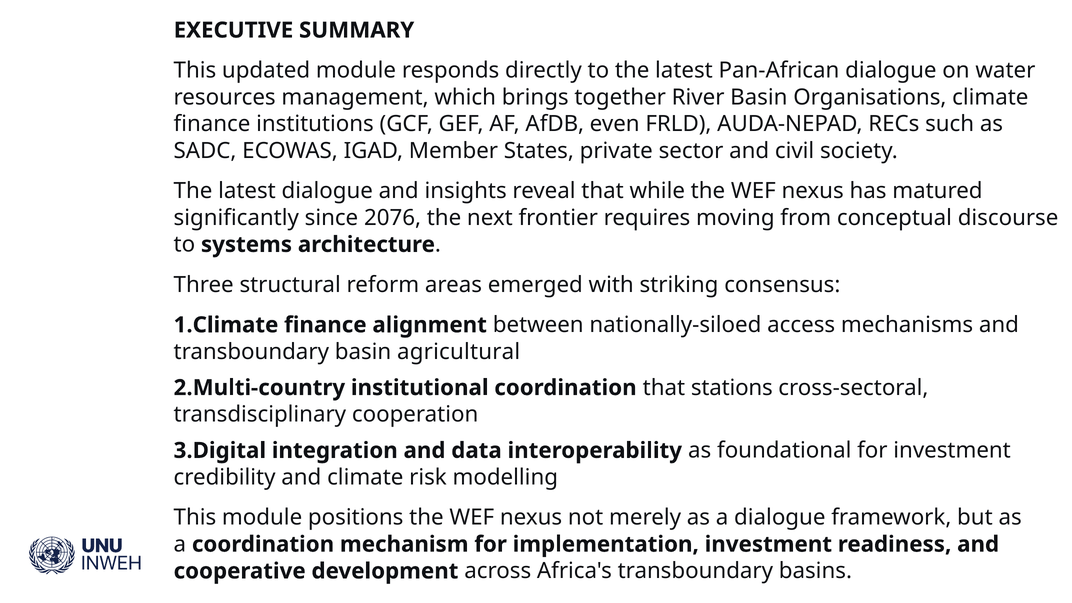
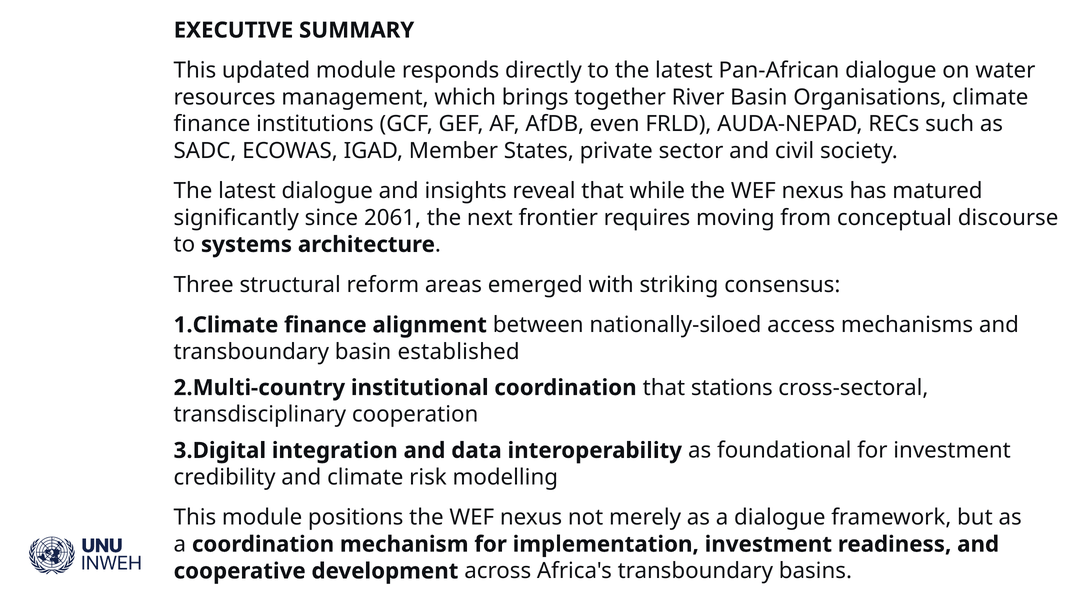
2076: 2076 -> 2061
agricultural: agricultural -> established
